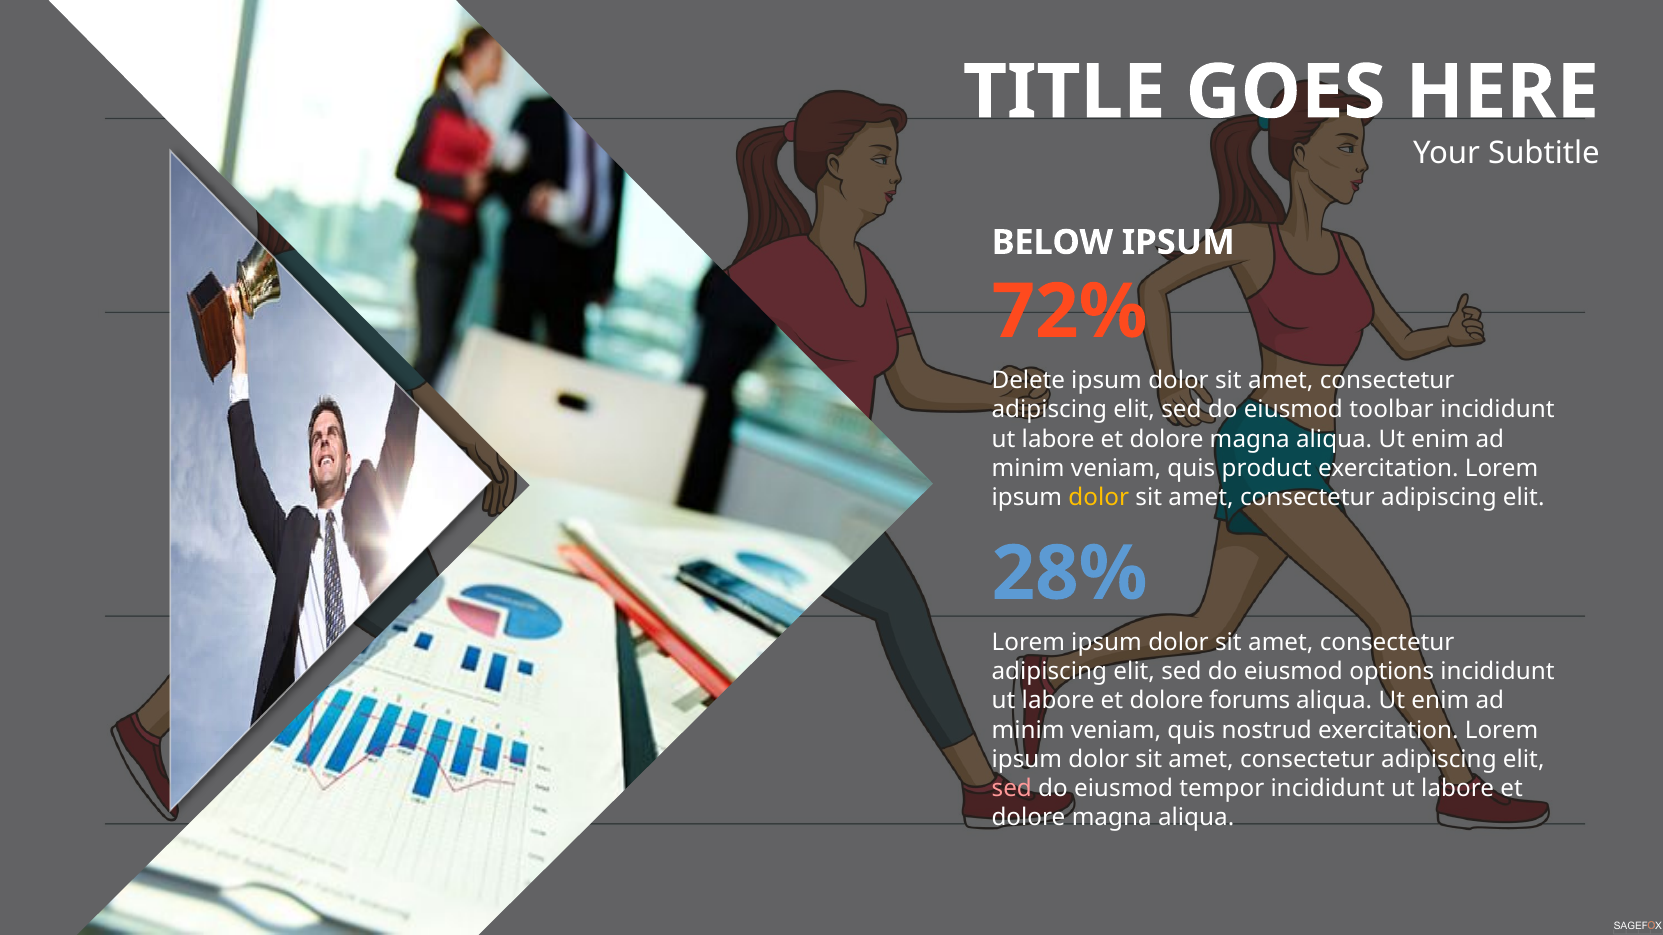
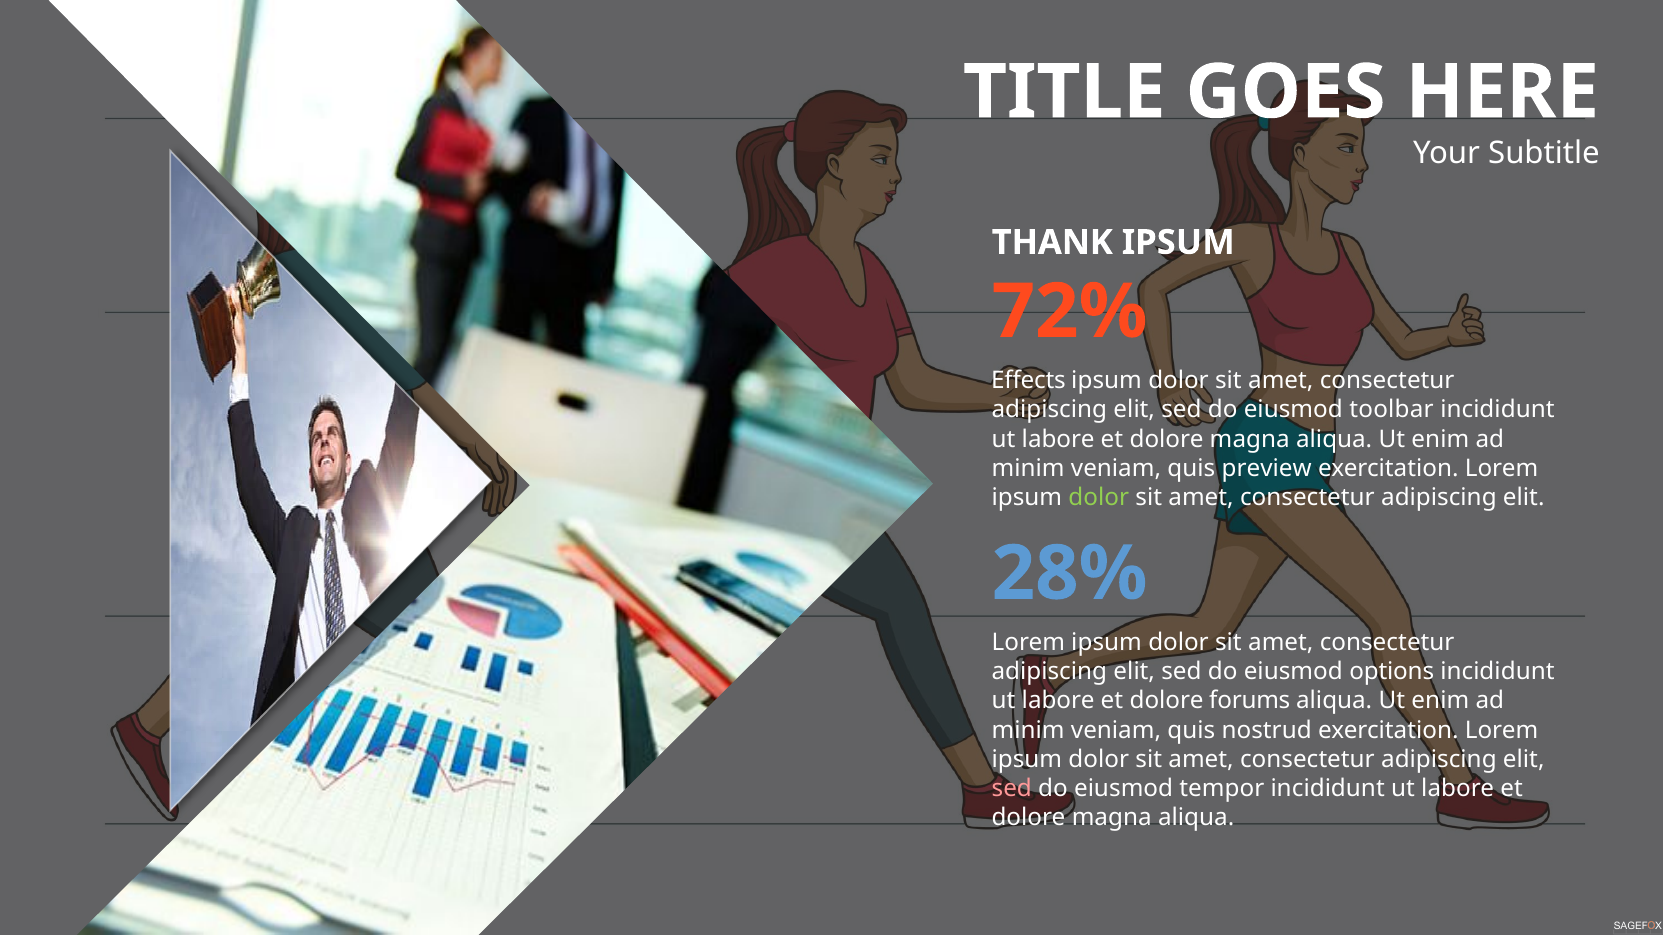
BELOW: BELOW -> THANK
Delete: Delete -> Effects
product: product -> preview
dolor at (1099, 498) colour: yellow -> light green
